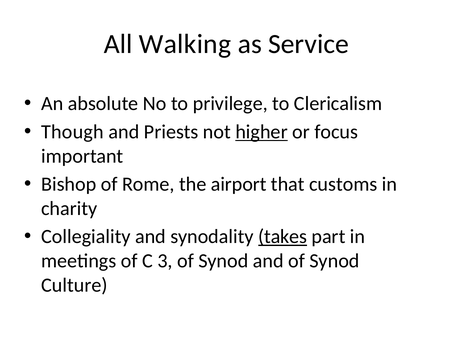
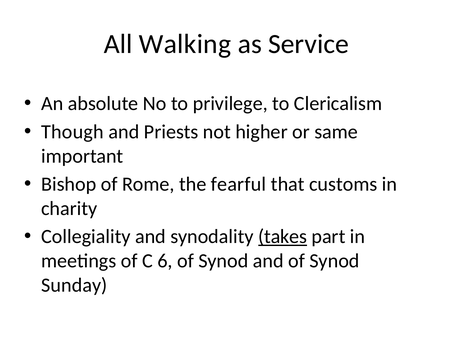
higher underline: present -> none
focus: focus -> same
airport: airport -> fearful
3: 3 -> 6
Culture: Culture -> Sunday
